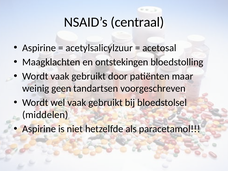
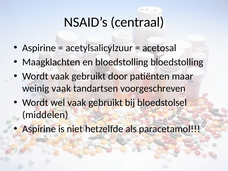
en ontstekingen: ontstekingen -> bloedstolling
weinig geen: geen -> vaak
